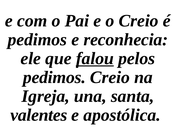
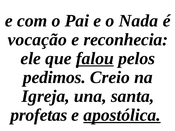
o Creio: Creio -> Nada
pedimos at (37, 40): pedimos -> vocação
valentes: valentes -> profetas
apostólica underline: none -> present
